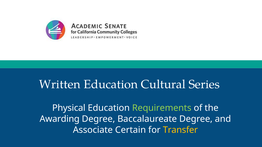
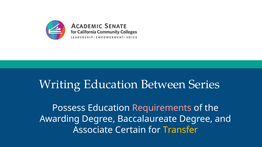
Written: Written -> Writing
Cultural: Cultural -> Between
Physical: Physical -> Possess
Requirements colour: light green -> pink
